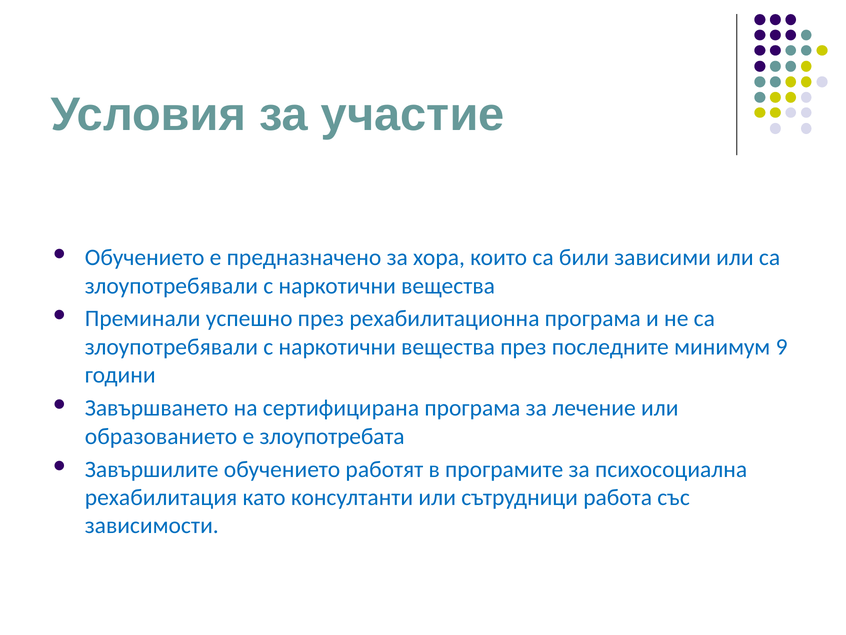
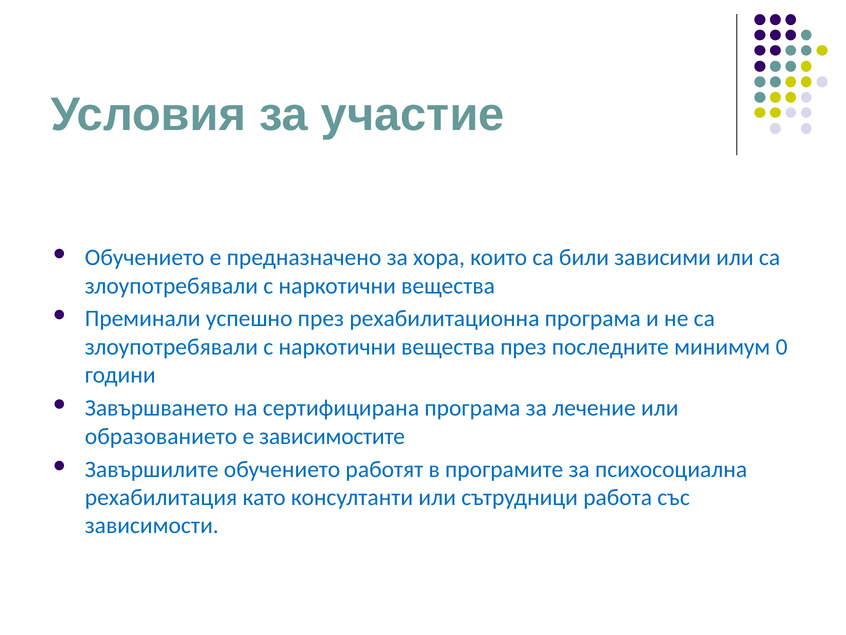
9: 9 -> 0
злоупотребата: злоупотребата -> зависимостите
